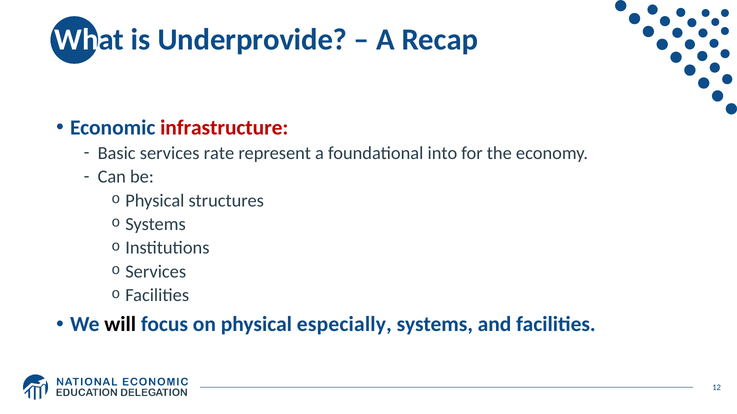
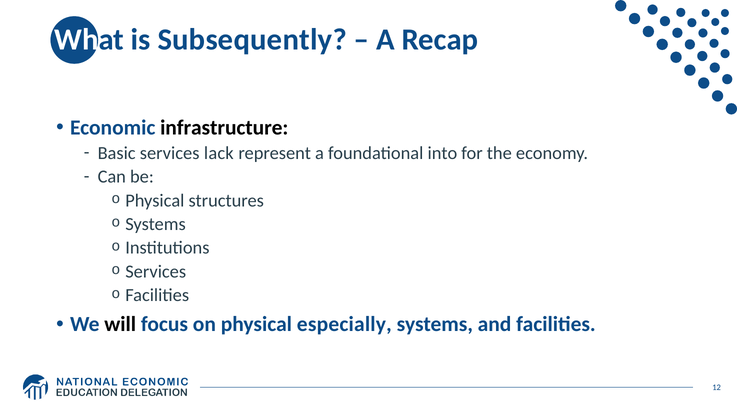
Underprovide: Underprovide -> Subsequently
infrastructure colour: red -> black
rate: rate -> lack
